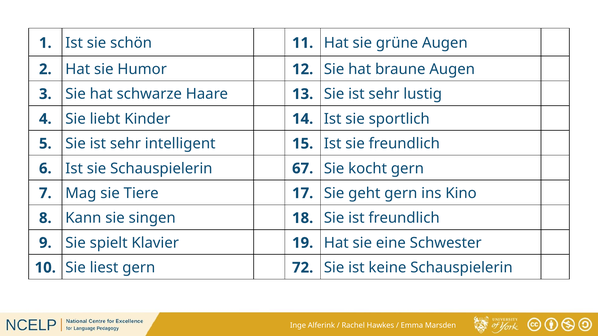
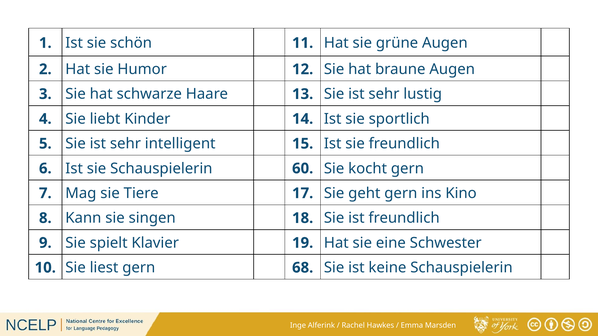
67: 67 -> 60
72: 72 -> 68
